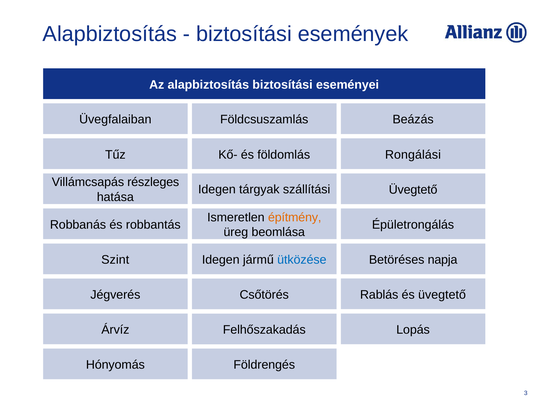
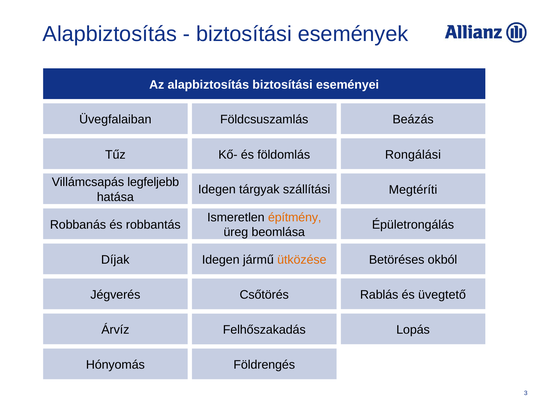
részleges: részleges -> legfeljebb
Üvegtető at (413, 190): Üvegtető -> Megtéríti
Szint: Szint -> Díjak
ütközése colour: blue -> orange
napja: napja -> okból
